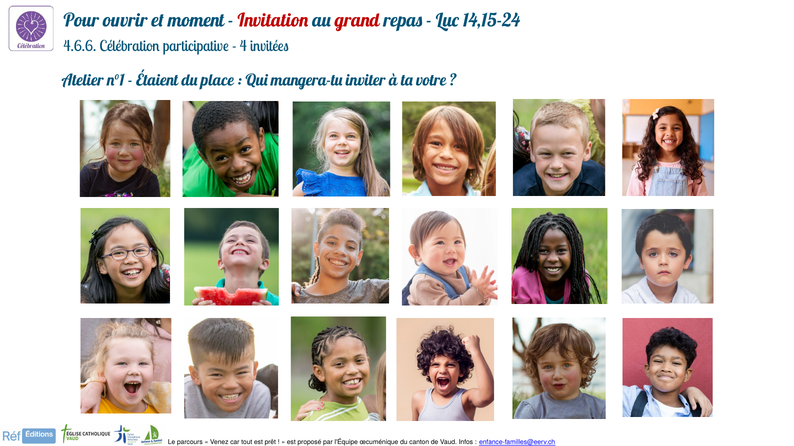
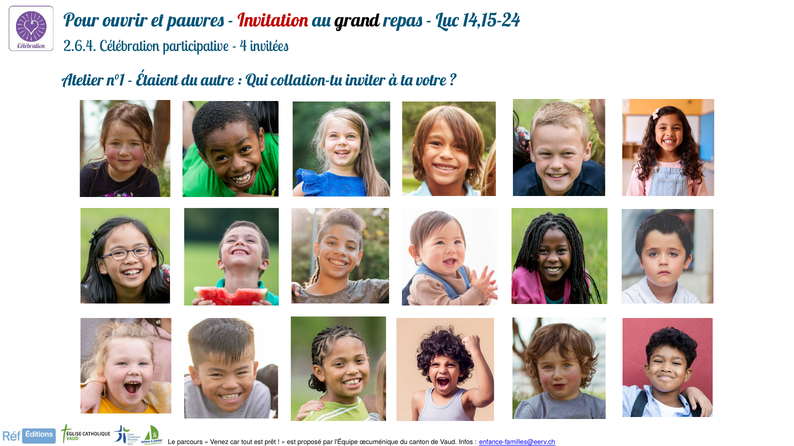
moment: moment -> pauvres
grand colour: red -> black
4.6.6: 4.6.6 -> 2.6.4
place: place -> autre
mangera-tu: mangera-tu -> collation-tu
